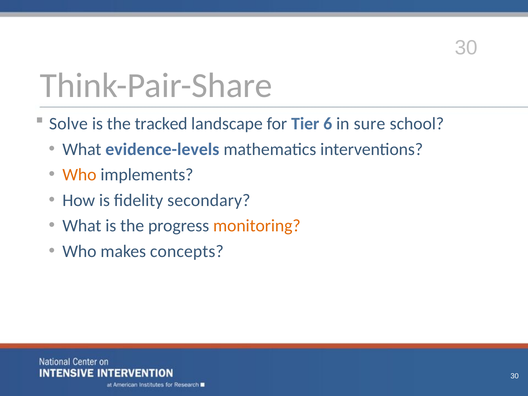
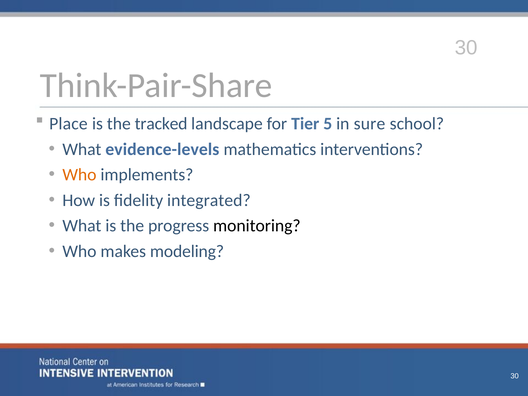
Solve: Solve -> Place
6: 6 -> 5
secondary: secondary -> integrated
monitoring colour: orange -> black
concepts: concepts -> modeling
